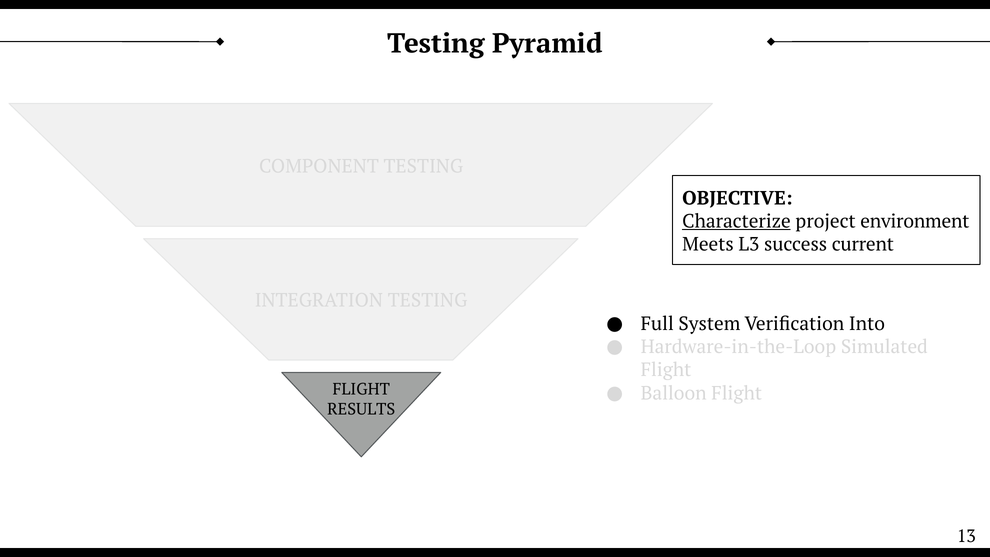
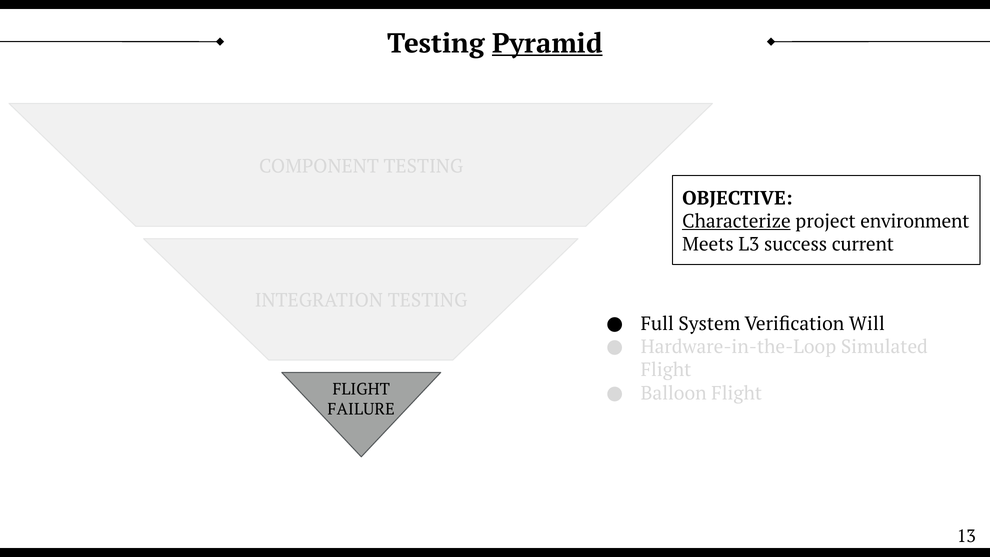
Pyramid underline: none -> present
Into: Into -> Will
RESULTS: RESULTS -> FAILURE
